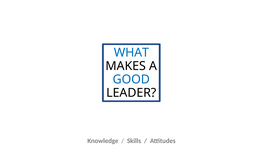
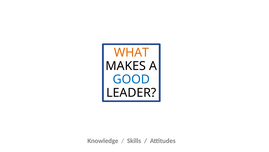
WHAT colour: blue -> orange
